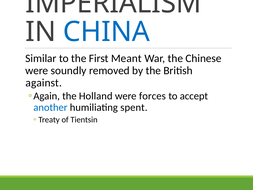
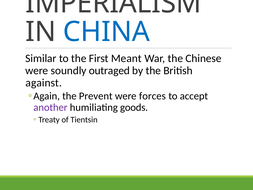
removed: removed -> outraged
Holland: Holland -> Prevent
another colour: blue -> purple
spent: spent -> goods
